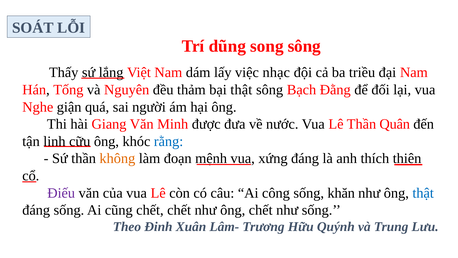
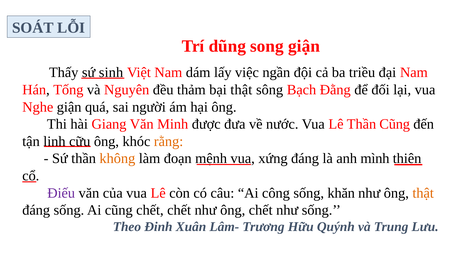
song sông: sông -> giận
lắng: lắng -> sinh
nhạc: nhạc -> ngần
Thần Quân: Quân -> Cũng
rằng colour: blue -> orange
thích: thích -> mình
thật at (423, 193) colour: blue -> orange
